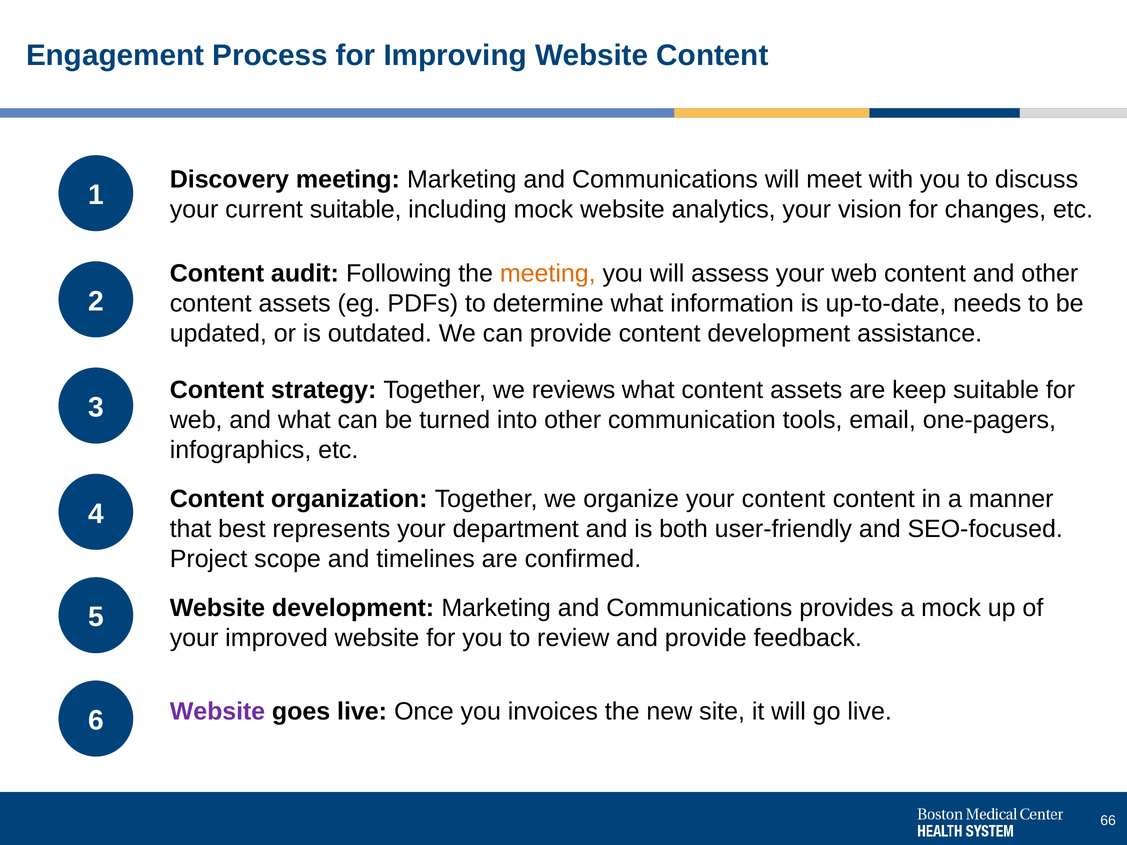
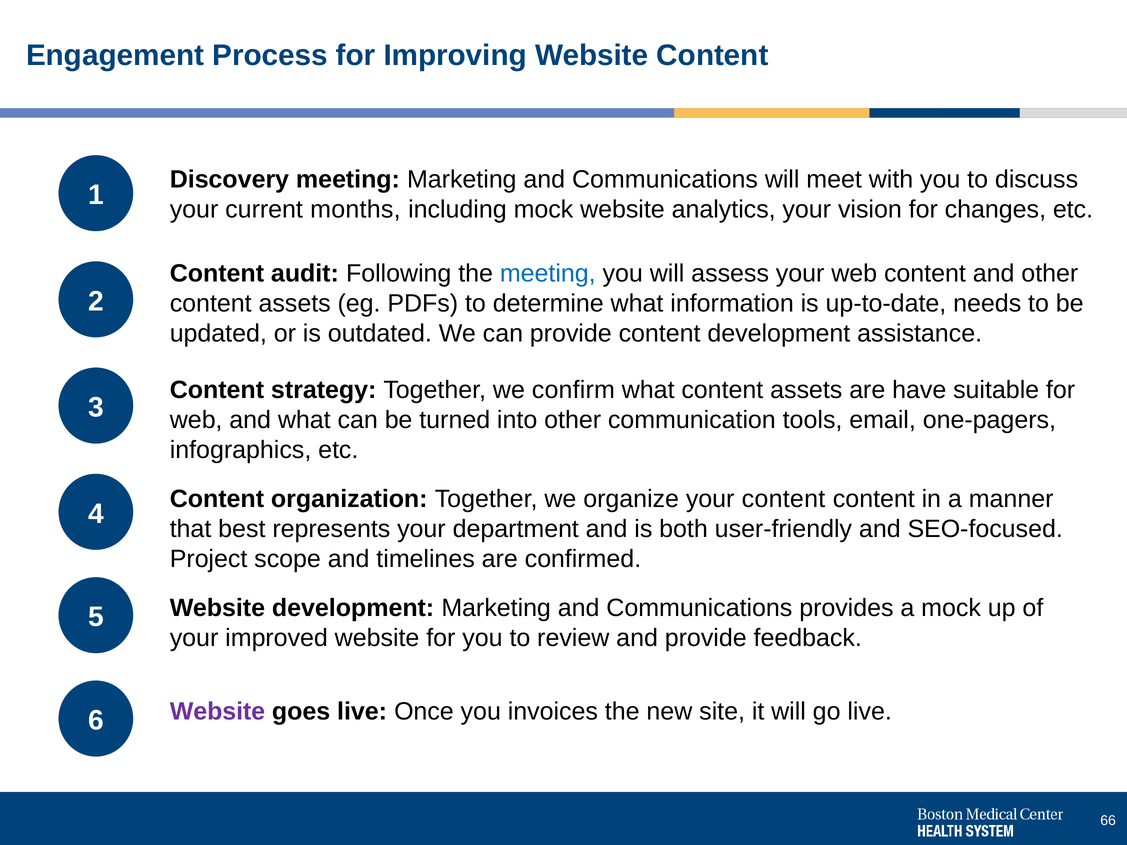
current suitable: suitable -> months
meeting at (548, 273) colour: orange -> blue
reviews: reviews -> confirm
keep: keep -> have
